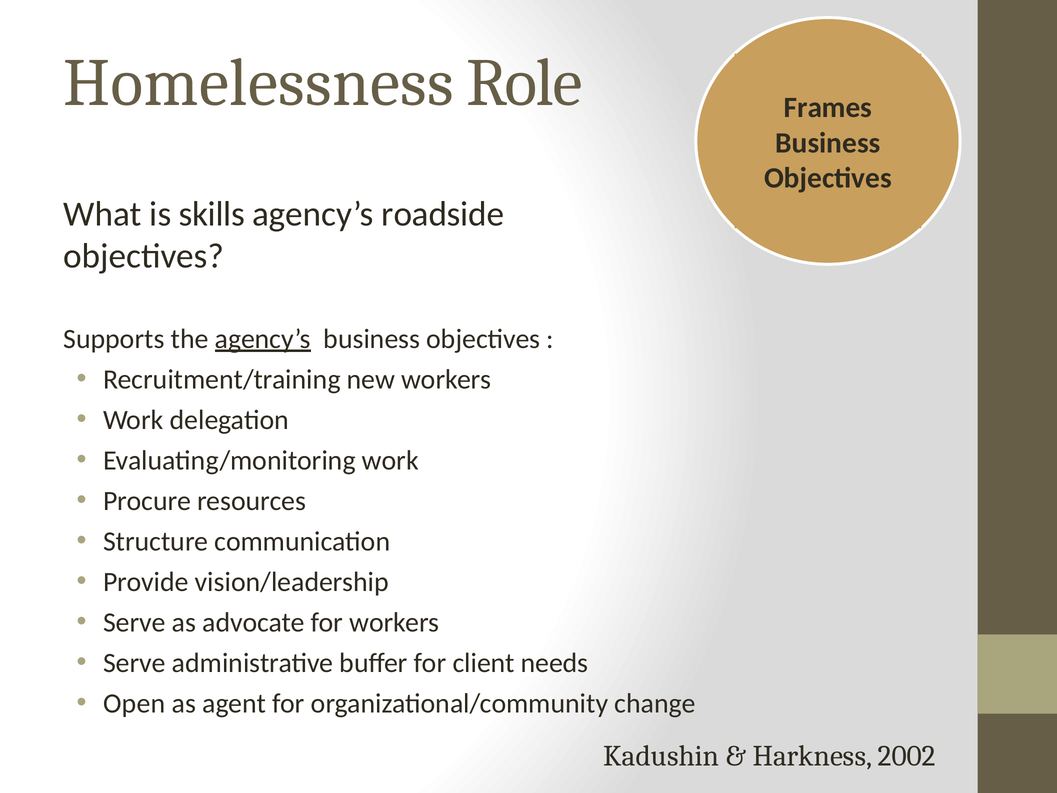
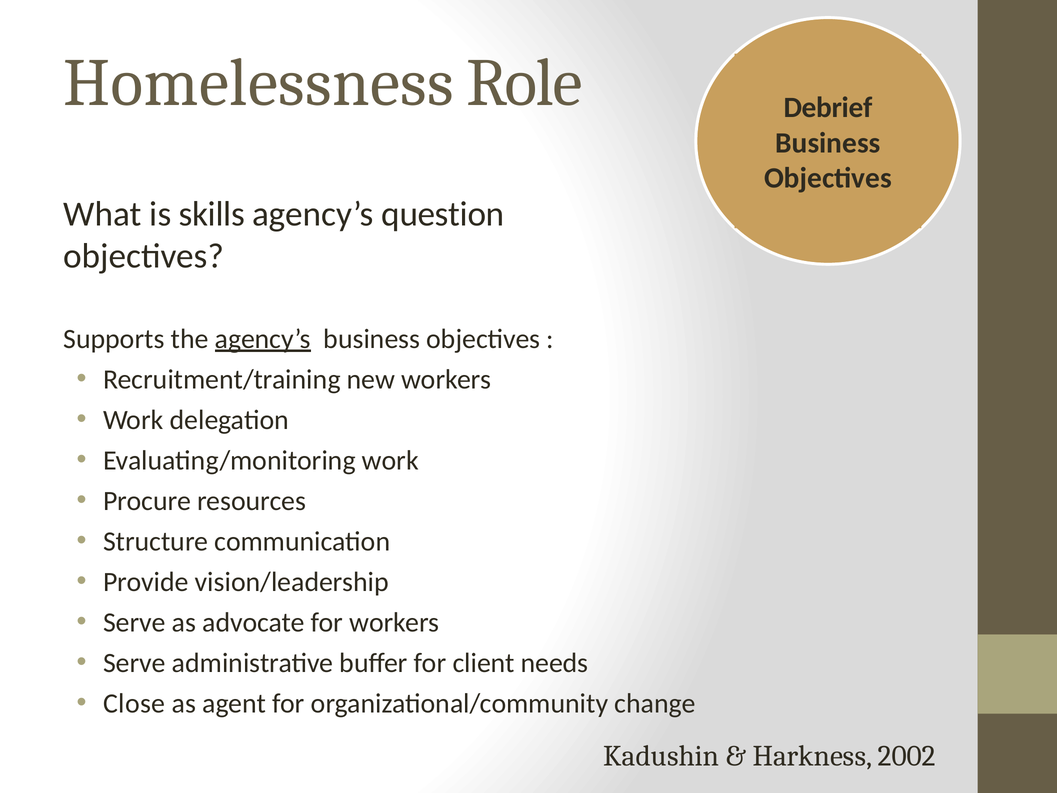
Frames: Frames -> Debrief
roadside: roadside -> question
Open: Open -> Close
